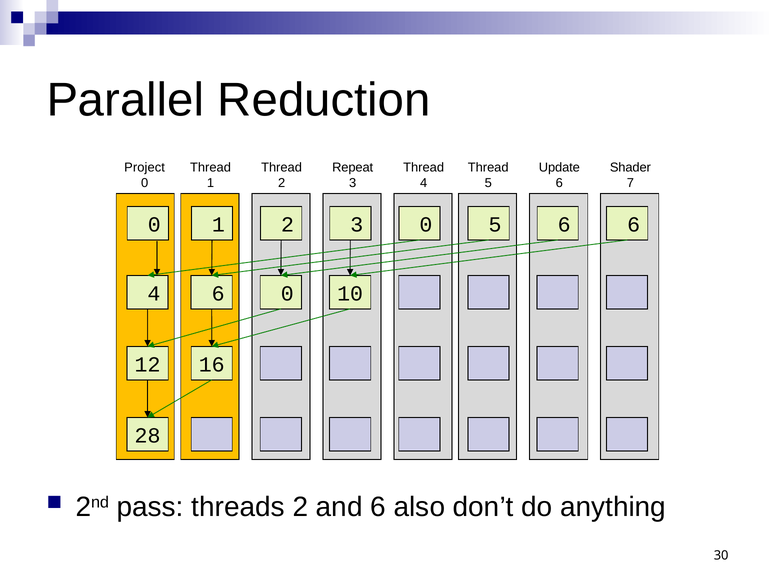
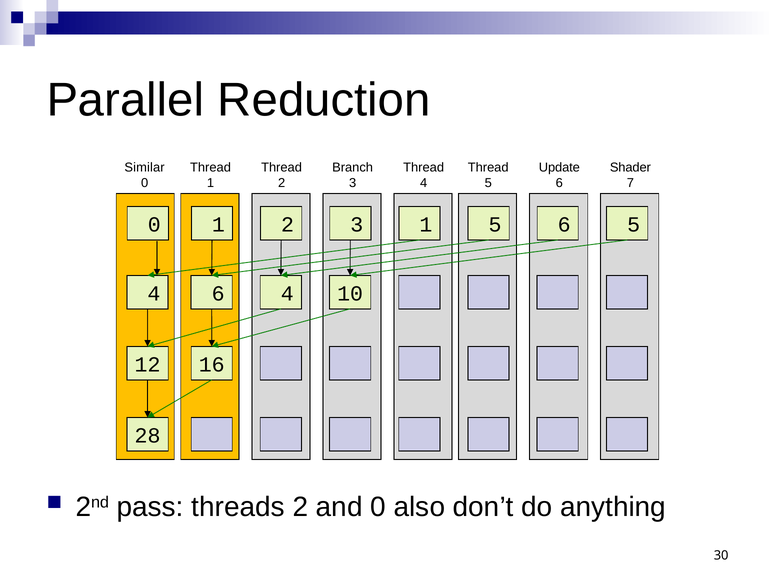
Project: Project -> Similar
Repeat: Repeat -> Branch
3 0: 0 -> 1
6 6: 6 -> 5
6 0: 0 -> 4
and 6: 6 -> 0
